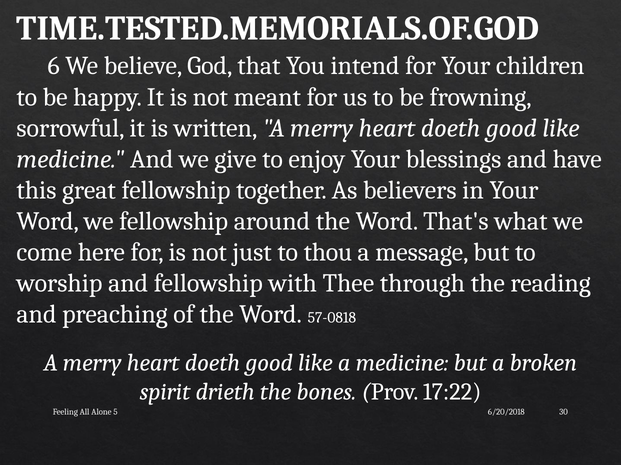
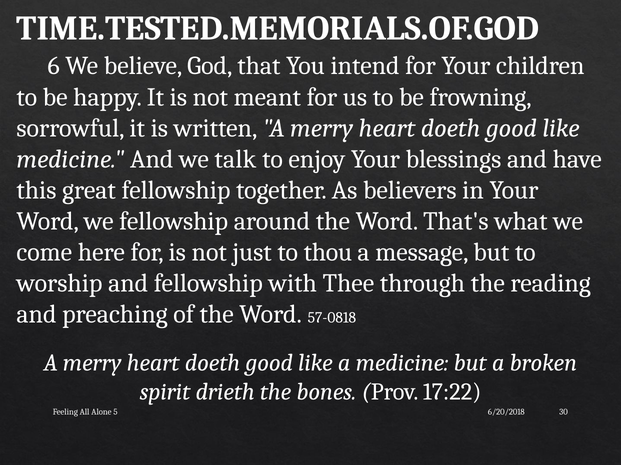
give: give -> talk
